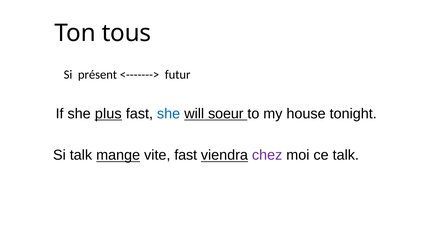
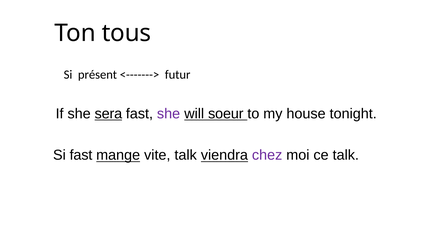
plus: plus -> sera
she at (169, 113) colour: blue -> purple
Si talk: talk -> fast
vite fast: fast -> talk
